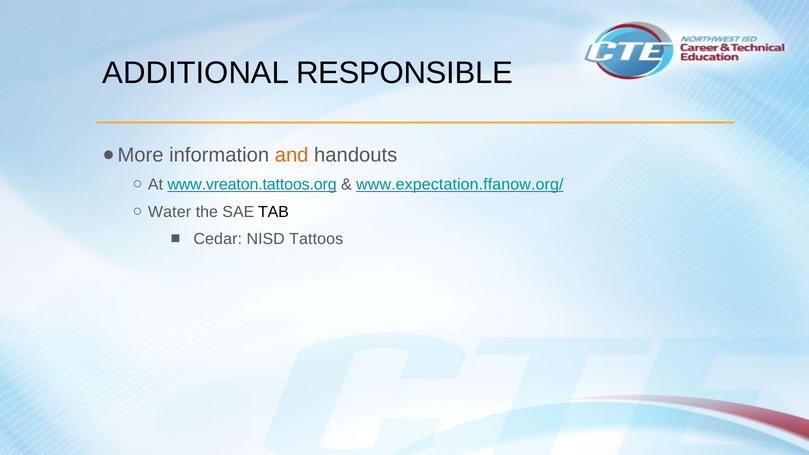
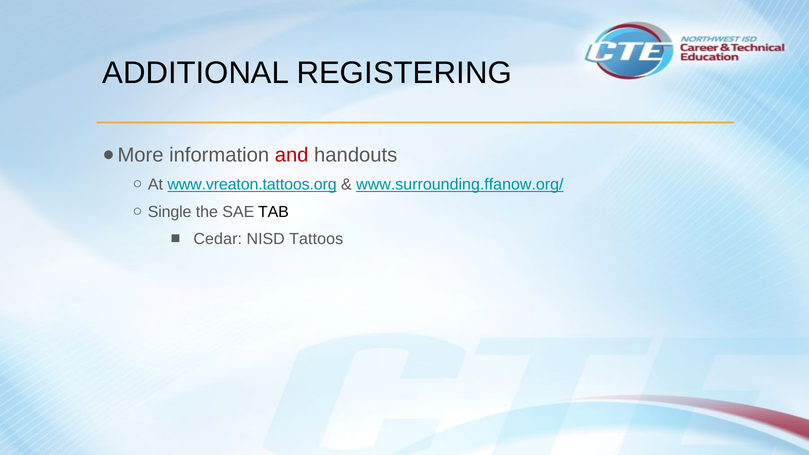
RESPONSIBLE: RESPONSIBLE -> REGISTERING
and colour: orange -> red
www.expectation.ffanow.org/: www.expectation.ffanow.org/ -> www.surrounding.ffanow.org/
Water: Water -> Single
